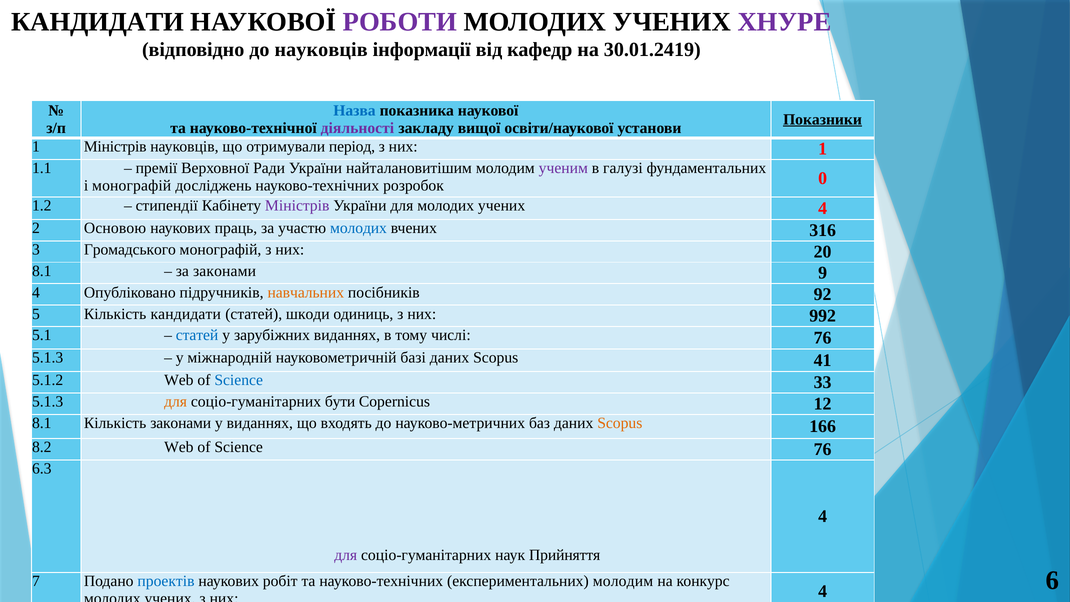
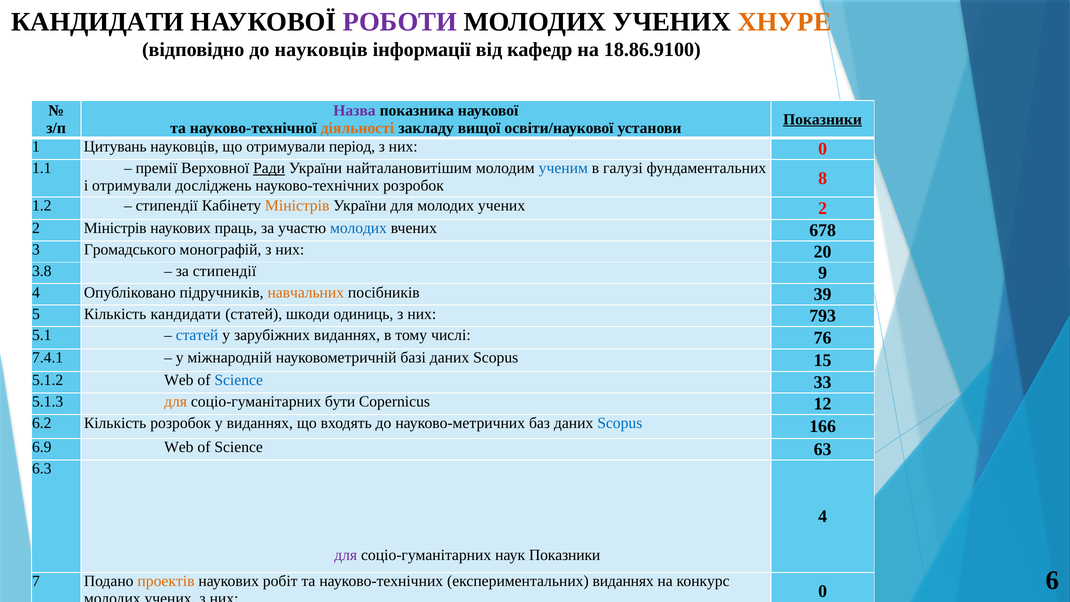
ХНУРЕ colour: purple -> orange
30.01.2419: 30.01.2419 -> 18.86.9100
Назва colour: blue -> purple
діяльності colour: purple -> orange
1 Міністрів: Міністрів -> Цитувань
1 at (823, 149): 1 -> 0
Ради underline: none -> present
ученим colour: purple -> blue
і монографій: монографій -> отримували
розробок 0: 0 -> 8
Міністрів at (297, 206) colour: purple -> orange
учених 4: 4 -> 2
2 Основою: Основою -> Міністрів
316: 316 -> 678
8.1 at (42, 271): 8.1 -> 3.8
за законами: законами -> стипендії
92: 92 -> 39
992: 992 -> 793
5.1.3 at (48, 358): 5.1.3 -> 7.4.1
41: 41 -> 15
8.1 at (42, 423): 8.1 -> 6.2
Кількість законами: законами -> розробок
Scopus at (620, 423) colour: orange -> blue
8.2: 8.2 -> 6.9
Science 76: 76 -> 63
наук Прийняття: Прийняття -> Показники
проектів at (166, 581) colour: blue -> orange
експериментальних молодим: молодим -> виданнях
4 at (823, 591): 4 -> 0
